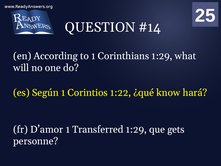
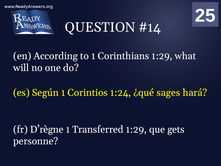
1:22: 1:22 -> 1:24
know: know -> sages
D’amor: D’amor -> D’règne
